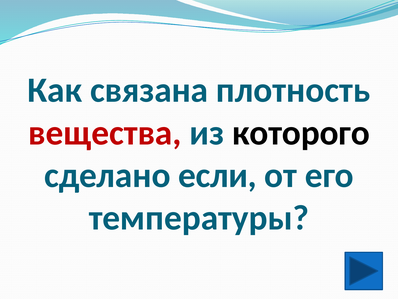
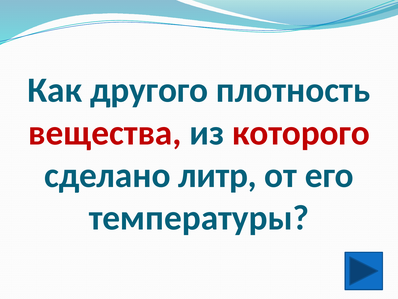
связана: связана -> другого
которого colour: black -> red
если: если -> литр
